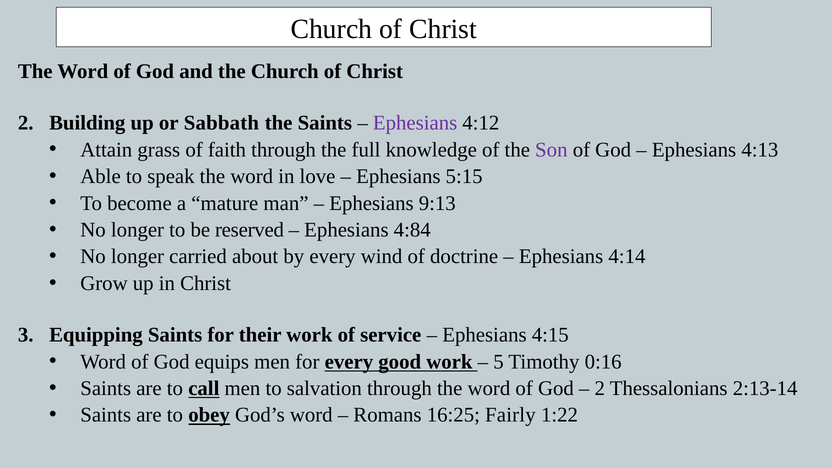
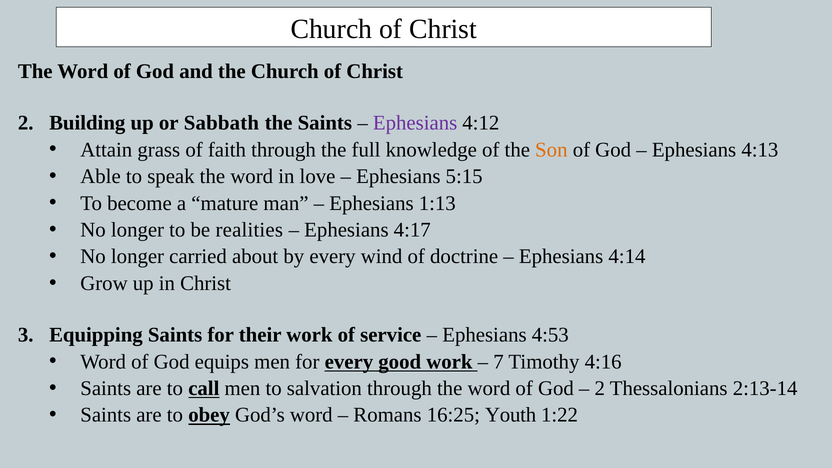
Son colour: purple -> orange
9:13: 9:13 -> 1:13
reserved: reserved -> realities
4:84: 4:84 -> 4:17
4:15: 4:15 -> 4:53
5: 5 -> 7
0:16: 0:16 -> 4:16
Fairly: Fairly -> Youth
